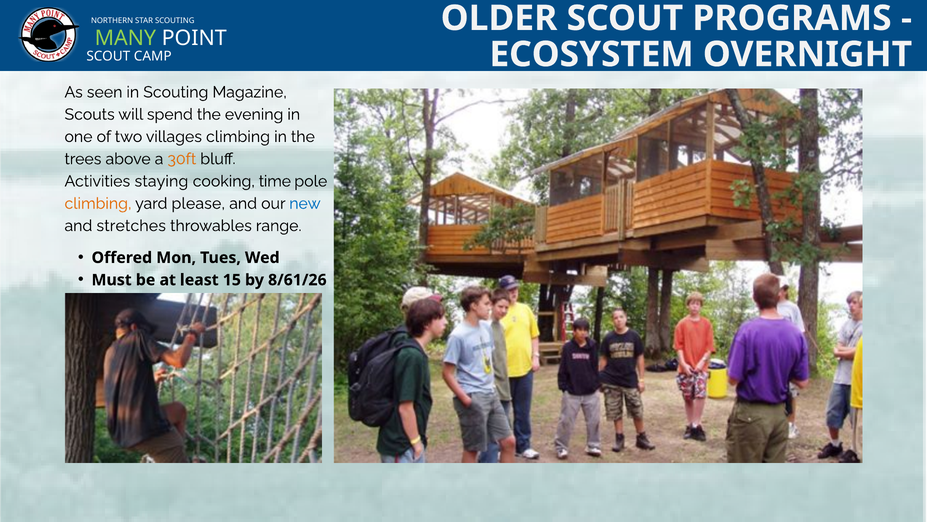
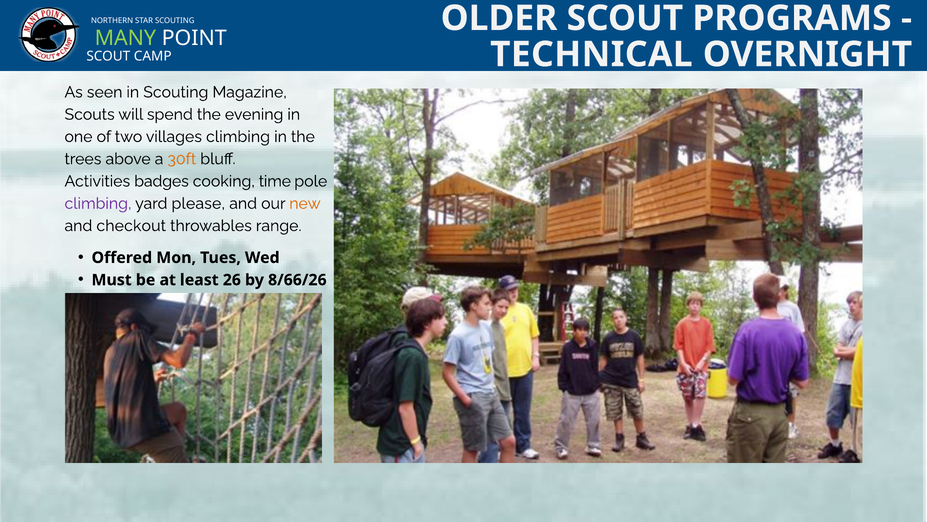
ECOSYSTEM: ECOSYSTEM -> TECHNICAL
staying: staying -> badges
climbing at (98, 203) colour: orange -> purple
new colour: blue -> orange
stretches: stretches -> checkout
15: 15 -> 26
8/61/26: 8/61/26 -> 8/66/26
